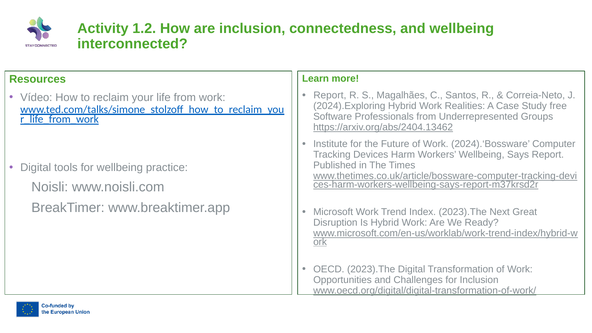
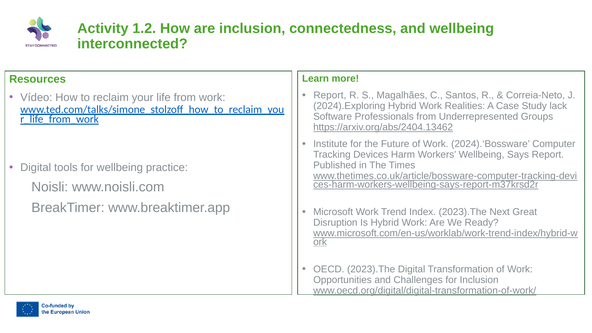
free: free -> lack
